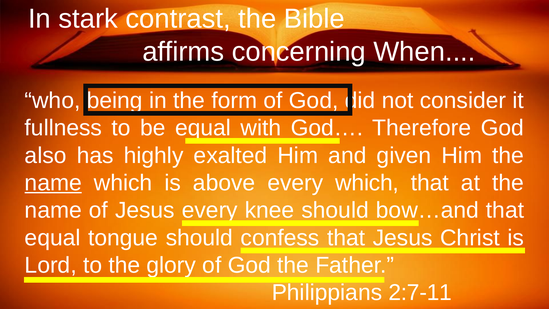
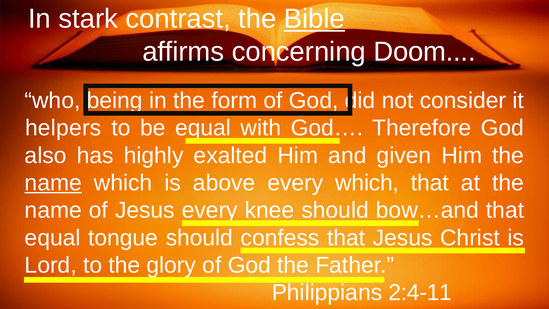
Bible underline: none -> present
When: When -> Doom
fullness: fullness -> helpers
2:7-11: 2:7-11 -> 2:4-11
